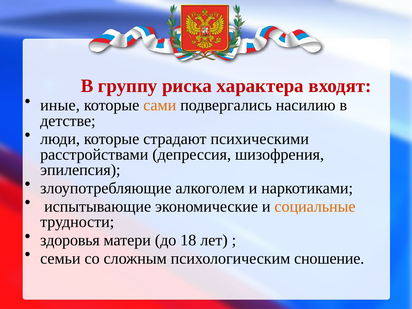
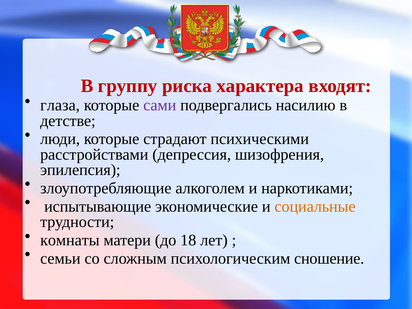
иные: иные -> глаза
сами colour: orange -> purple
здоровья: здоровья -> комнаты
